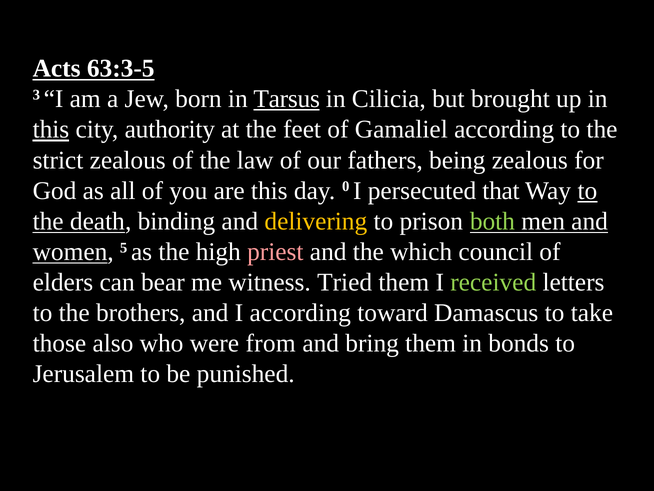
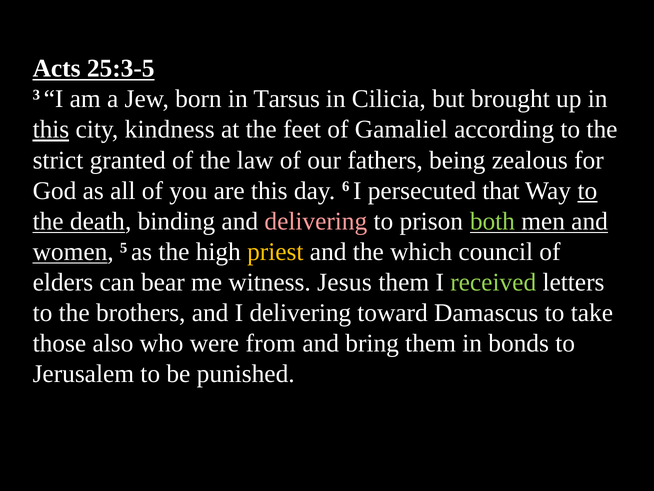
63:3-5: 63:3-5 -> 25:3-5
Tarsus underline: present -> none
authority: authority -> kindness
strict zealous: zealous -> granted
0: 0 -> 6
delivering at (316, 221) colour: yellow -> pink
priest colour: pink -> yellow
Tried: Tried -> Jesus
I according: according -> delivering
